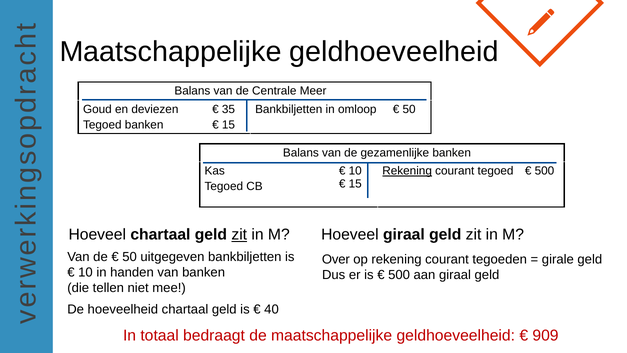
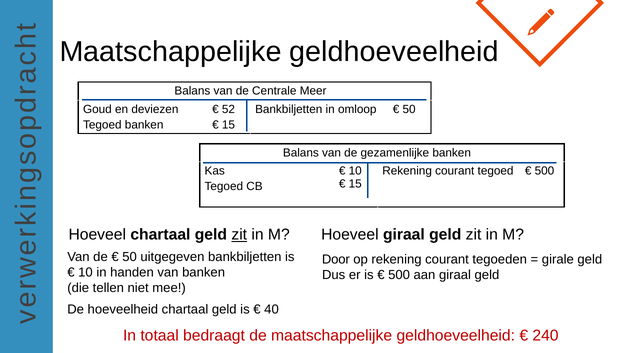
35: 35 -> 52
Rekening at (407, 171) underline: present -> none
Over: Over -> Door
909: 909 -> 240
